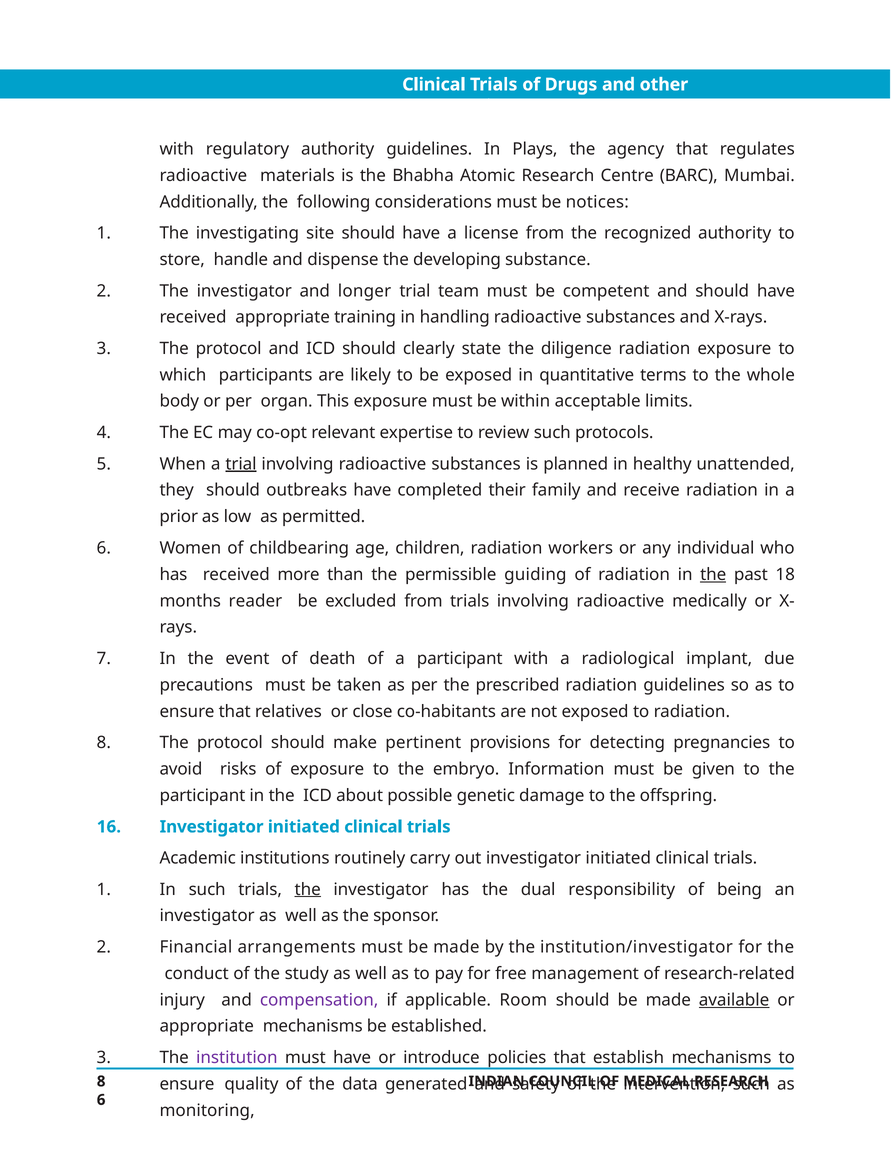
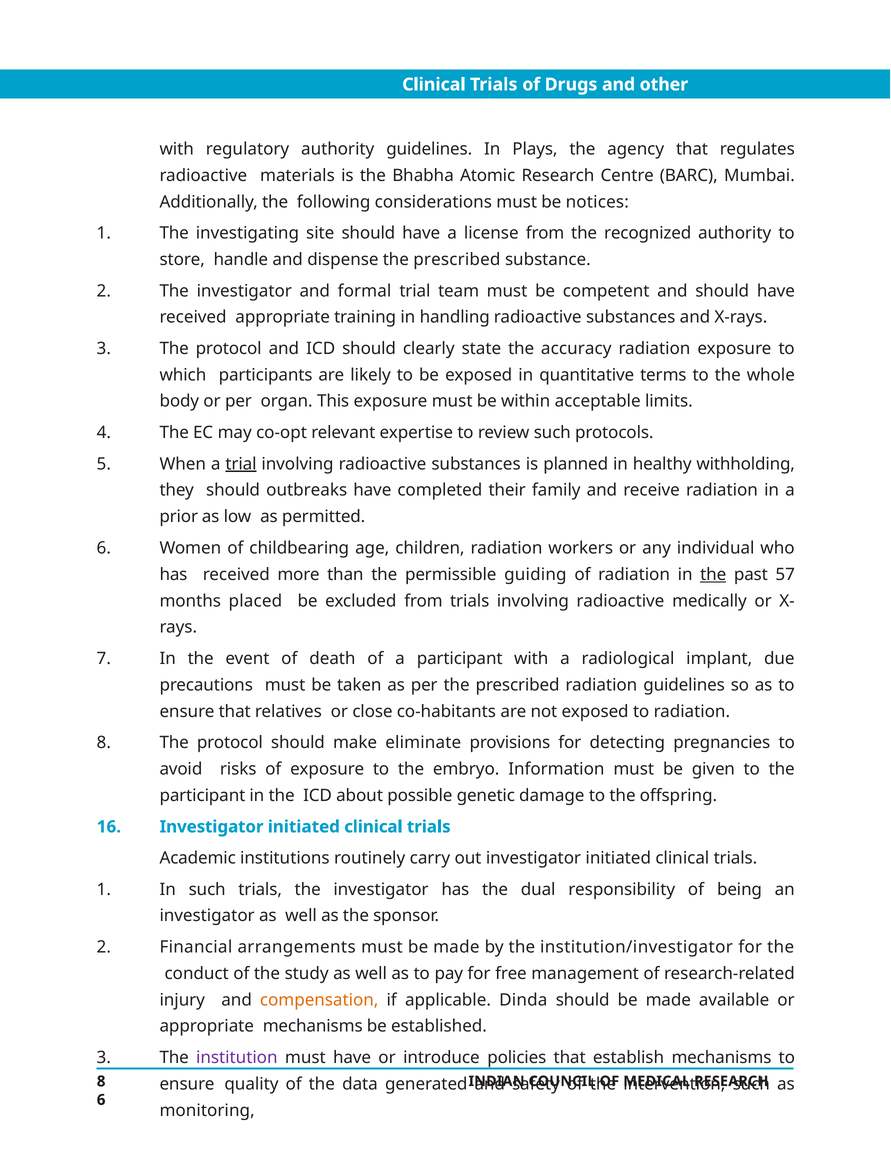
dispense the developing: developing -> prescribed
longer: longer -> formal
diligence: diligence -> accuracy
unattended: unattended -> withholding
18: 18 -> 57
reader: reader -> placed
pertinent: pertinent -> eliminate
the at (308, 889) underline: present -> none
compensation colour: purple -> orange
Room: Room -> Dinda
available underline: present -> none
